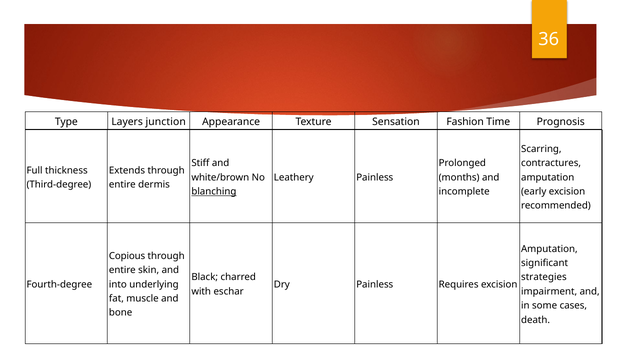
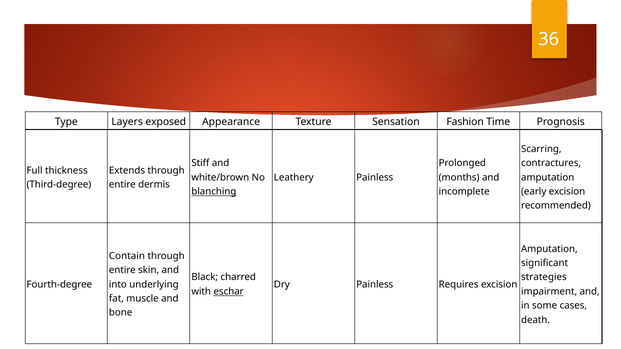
junction: junction -> exposed
Copious: Copious -> Contain
eschar underline: none -> present
